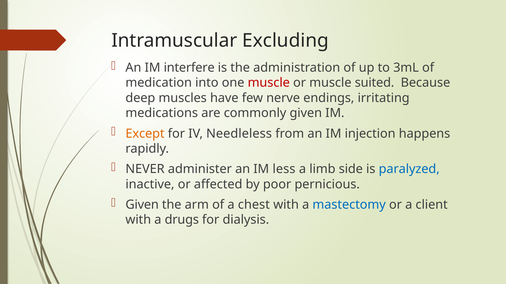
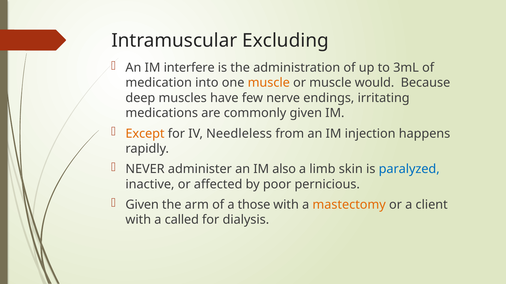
muscle at (269, 83) colour: red -> orange
suited: suited -> would
less: less -> also
side: side -> skin
chest: chest -> those
mastectomy colour: blue -> orange
drugs: drugs -> called
